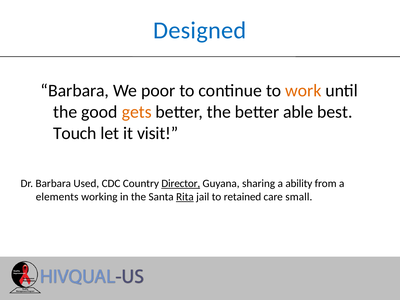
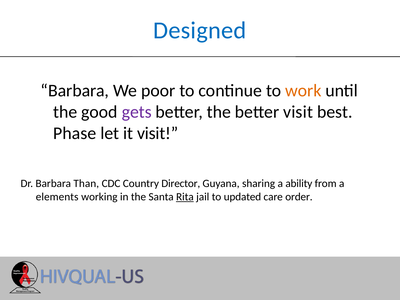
gets colour: orange -> purple
better able: able -> visit
Touch: Touch -> Phase
Used: Used -> Than
Director underline: present -> none
retained: retained -> updated
small: small -> order
